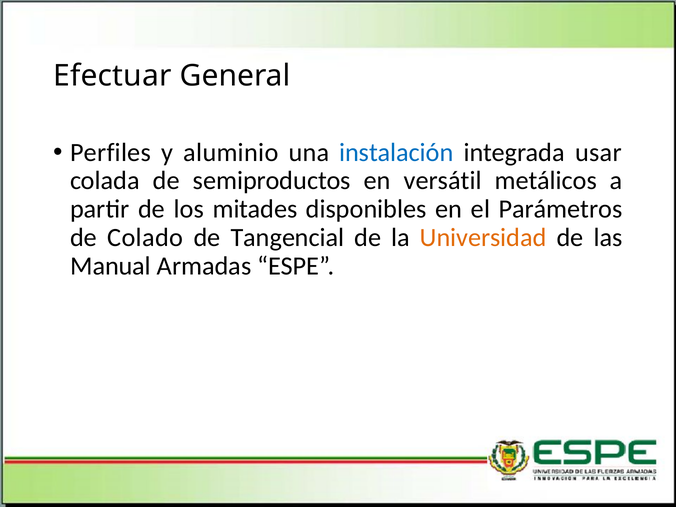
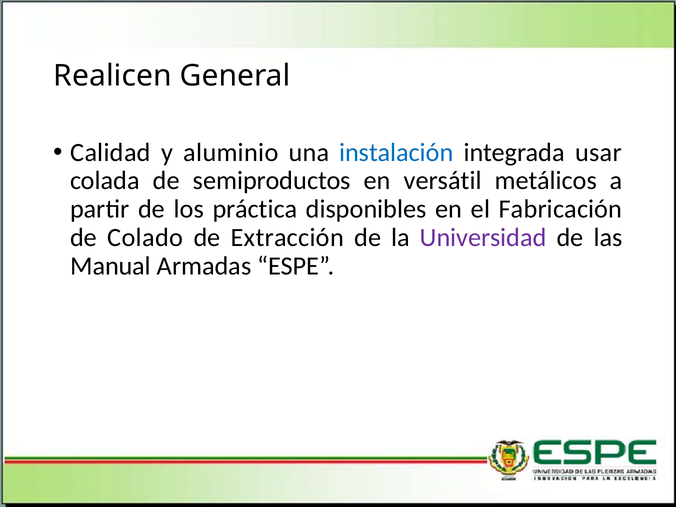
Efectuar: Efectuar -> Realicen
Perfiles: Perfiles -> Calidad
mitades: mitades -> práctica
Parámetros: Parámetros -> Fabricación
Tangencial: Tangencial -> Extracción
Universidad colour: orange -> purple
